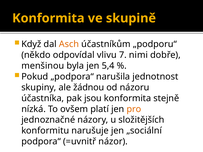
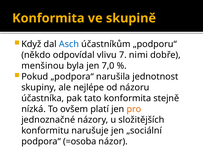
Asch colour: orange -> blue
5,4: 5,4 -> 7,0
žádnou: žádnou -> nejlépe
jsou: jsou -> tato
=uvnitř: =uvnitř -> =osoba
